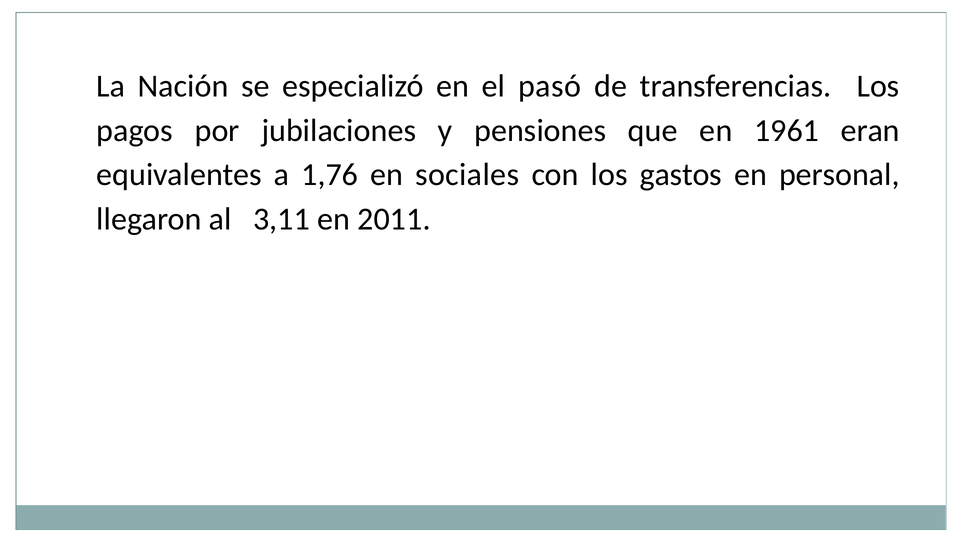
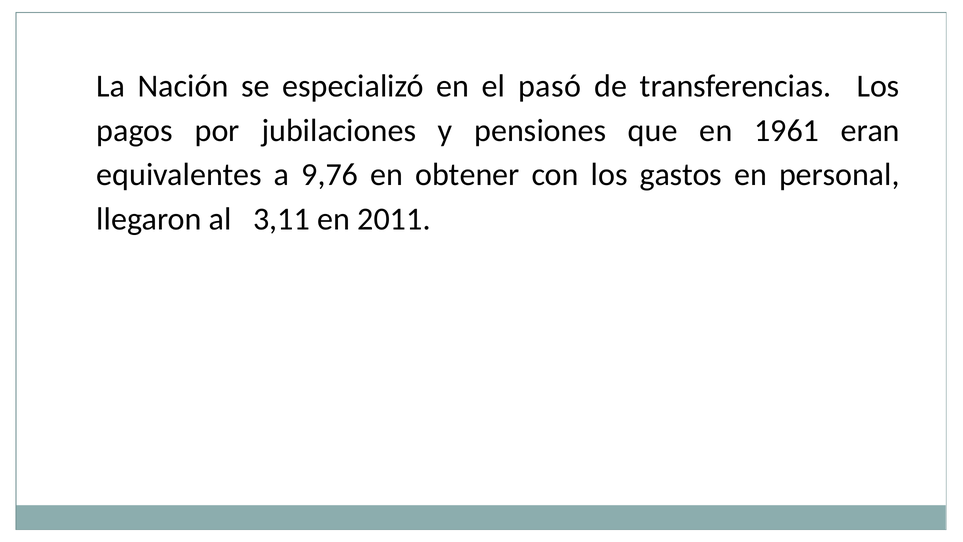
1,76: 1,76 -> 9,76
sociales: sociales -> obtener
